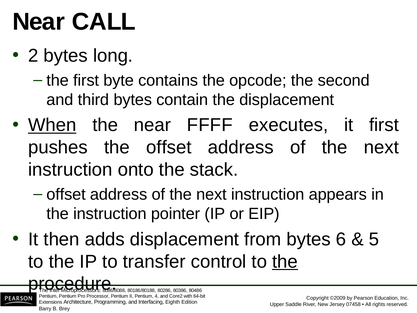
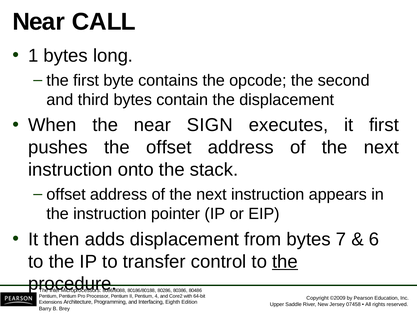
2: 2 -> 1
When underline: present -> none
FFFF: FFFF -> SIGN
6: 6 -> 7
5: 5 -> 6
